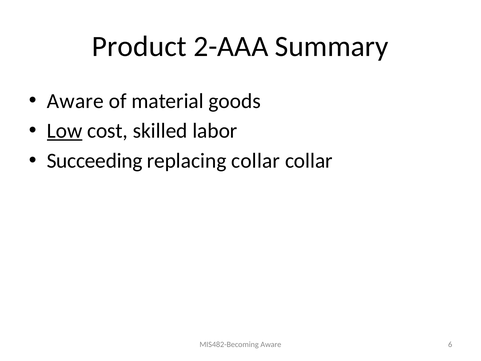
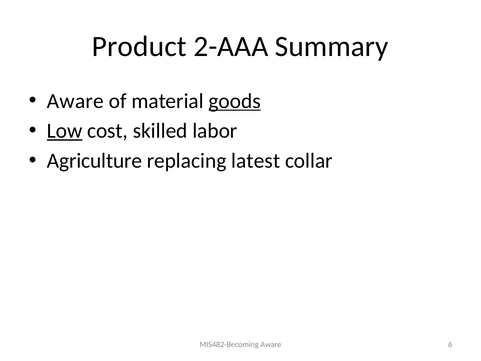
goods underline: none -> present
Succeeding: Succeeding -> Agriculture
replacing collar: collar -> latest
